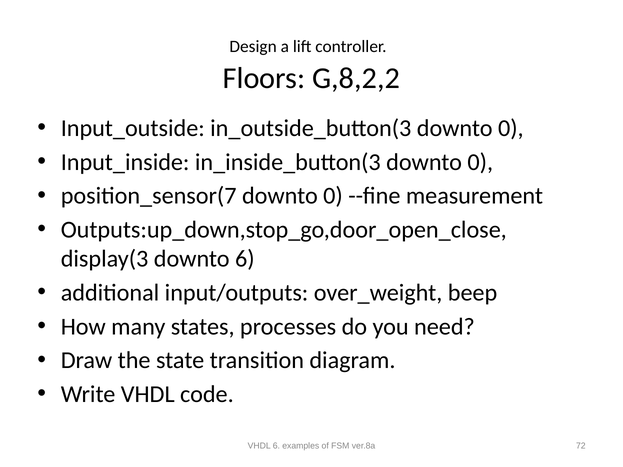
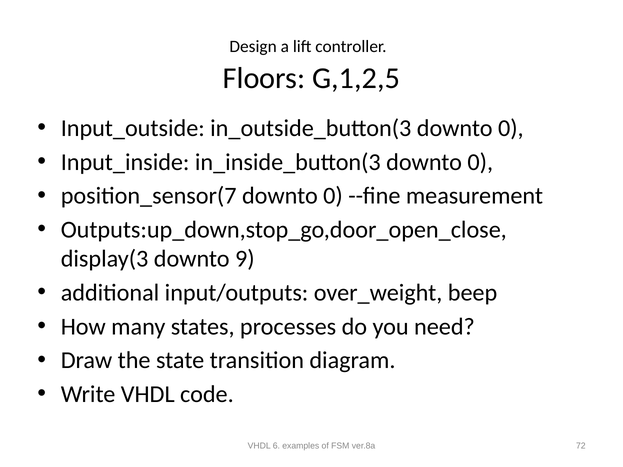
G,8,2,2: G,8,2,2 -> G,1,2,5
downto 6: 6 -> 9
